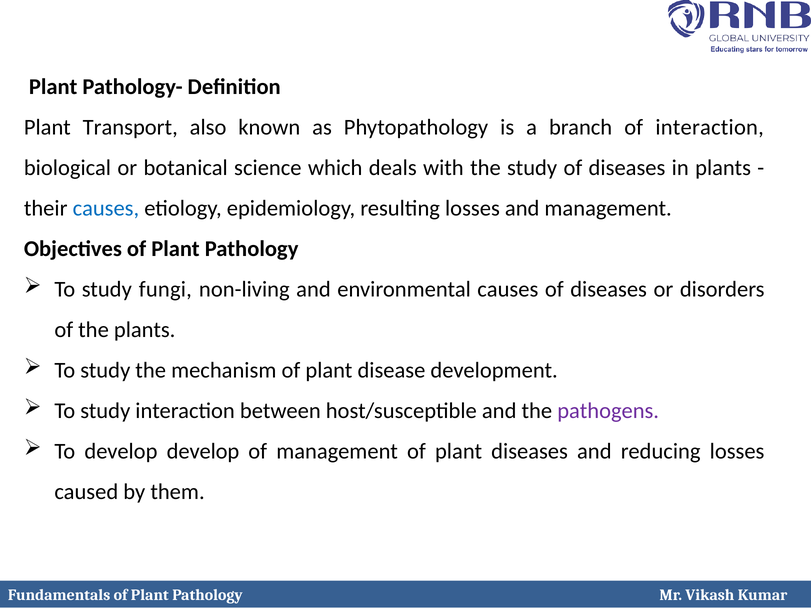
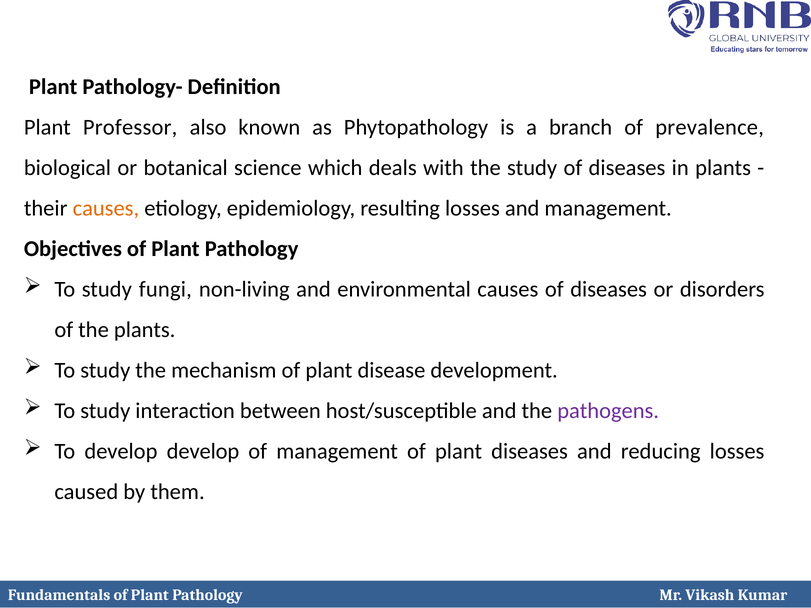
Transport: Transport -> Professor
of interaction: interaction -> prevalence
causes at (106, 208) colour: blue -> orange
